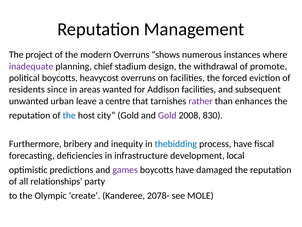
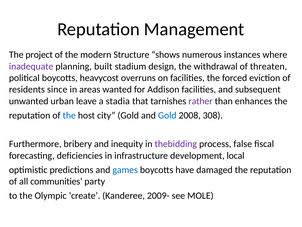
modern Overruns: Overruns -> Structure
chief: chief -> built
promote: promote -> threaten
centre: centre -> stadia
Gold at (167, 115) colour: purple -> blue
830: 830 -> 308
thebidding colour: blue -> purple
process have: have -> false
games colour: purple -> blue
relationships: relationships -> communities
2078-: 2078- -> 2009-
